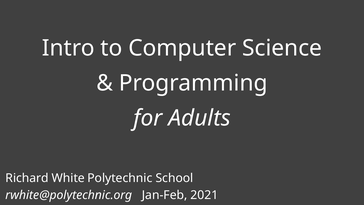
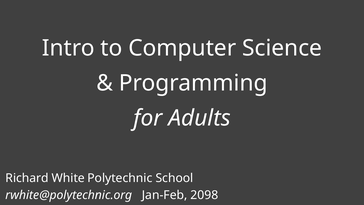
2021: 2021 -> 2098
